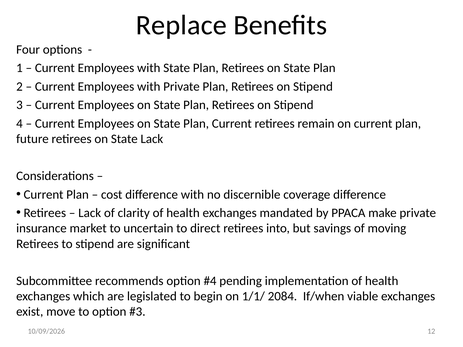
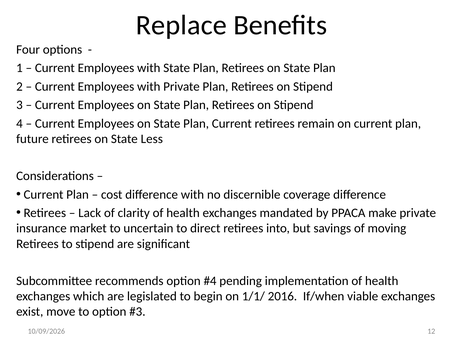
State Lack: Lack -> Less
2084: 2084 -> 2016
